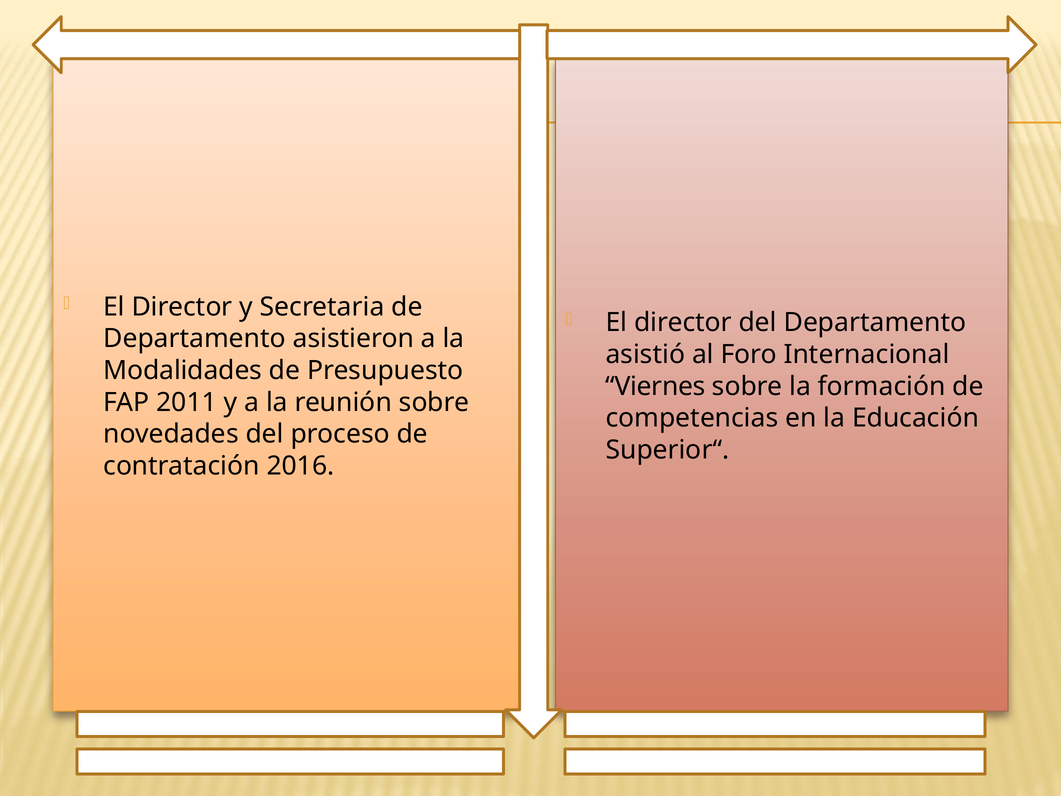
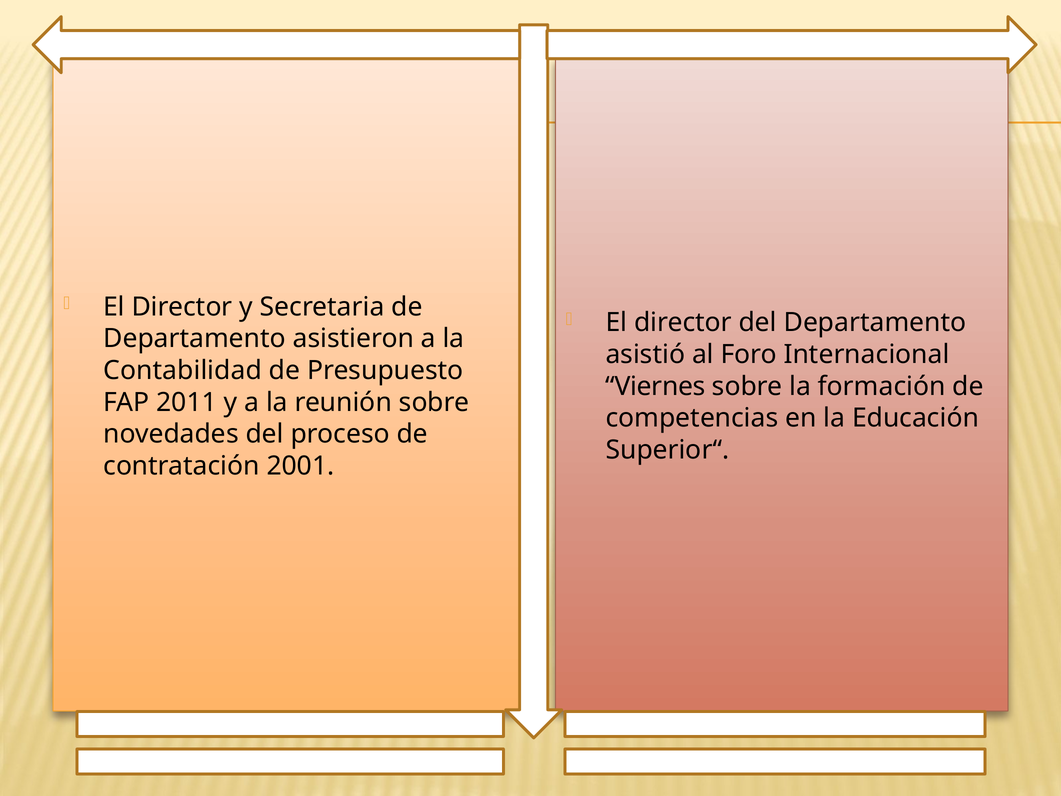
Modalidades: Modalidades -> Contabilidad
2016: 2016 -> 2001
